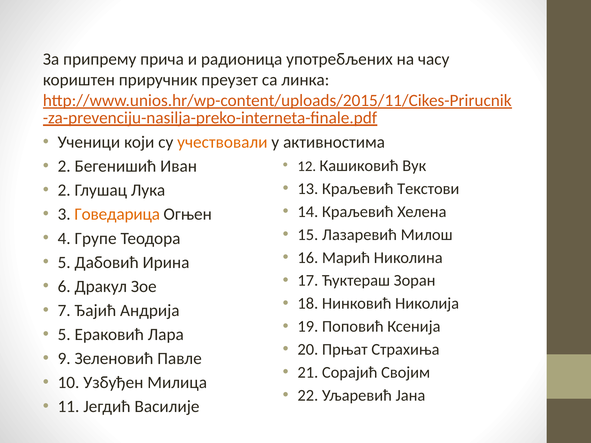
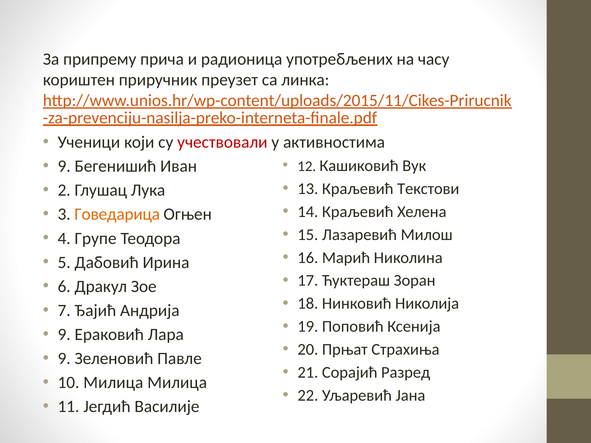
учествовали colour: orange -> red
2 at (64, 166): 2 -> 9
5 at (64, 335): 5 -> 9
Својим: Својим -> Разред
10 Узбуђен: Узбуђен -> Милица
